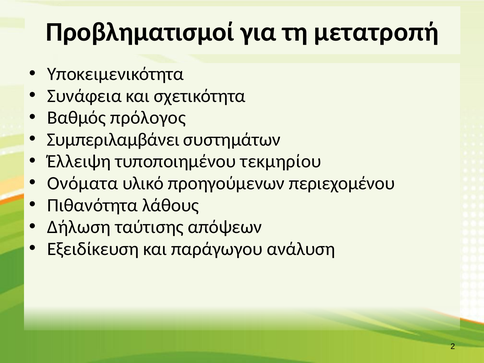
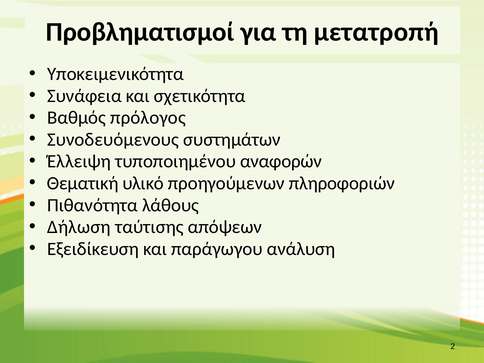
Συμπεριλαμβάνει: Συμπεριλαμβάνει -> Συνοδευόμενους
τεκμηρίου: τεκμηρίου -> αναφορών
Ονόματα: Ονόματα -> Θεματική
περιεχομένου: περιεχομένου -> πληροφοριών
